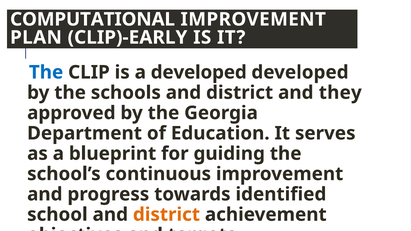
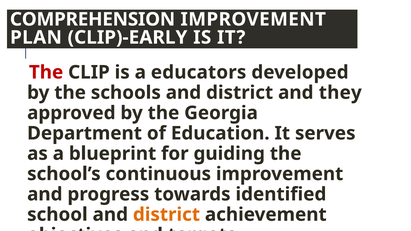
COMPUTATIONAL: COMPUTATIONAL -> COMPREHENSION
The at (46, 72) colour: blue -> red
a developed: developed -> educators
